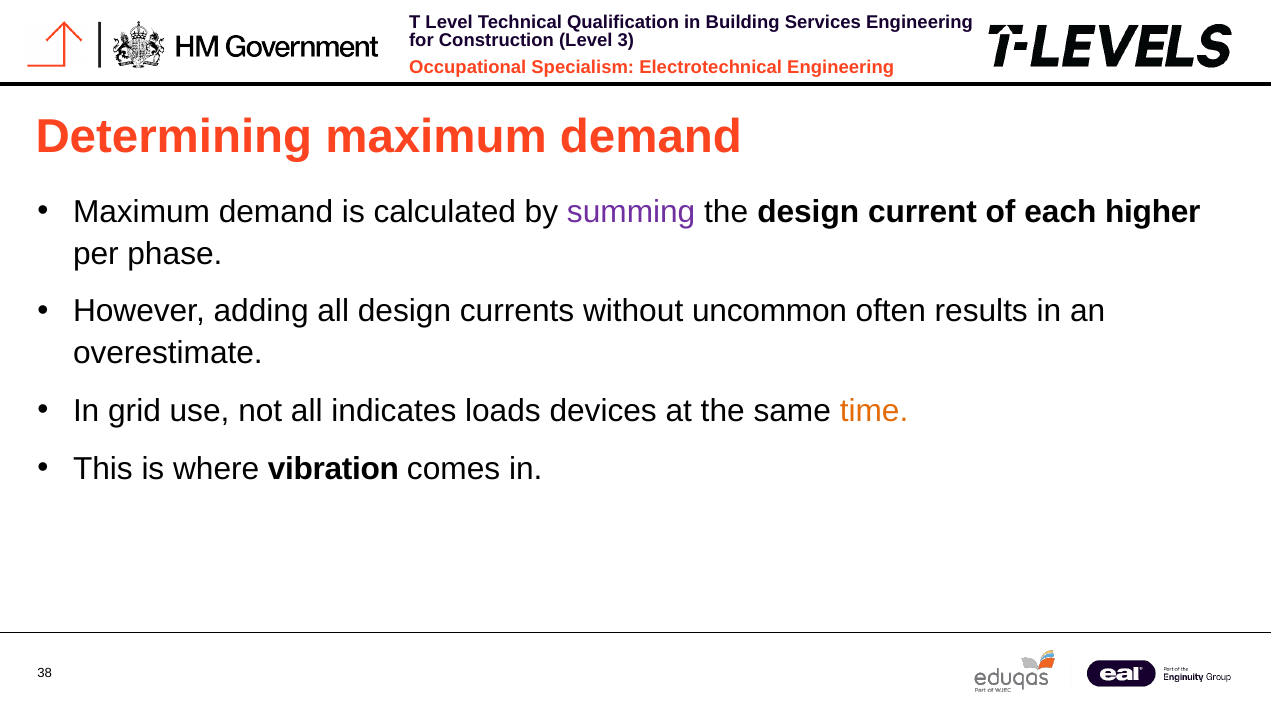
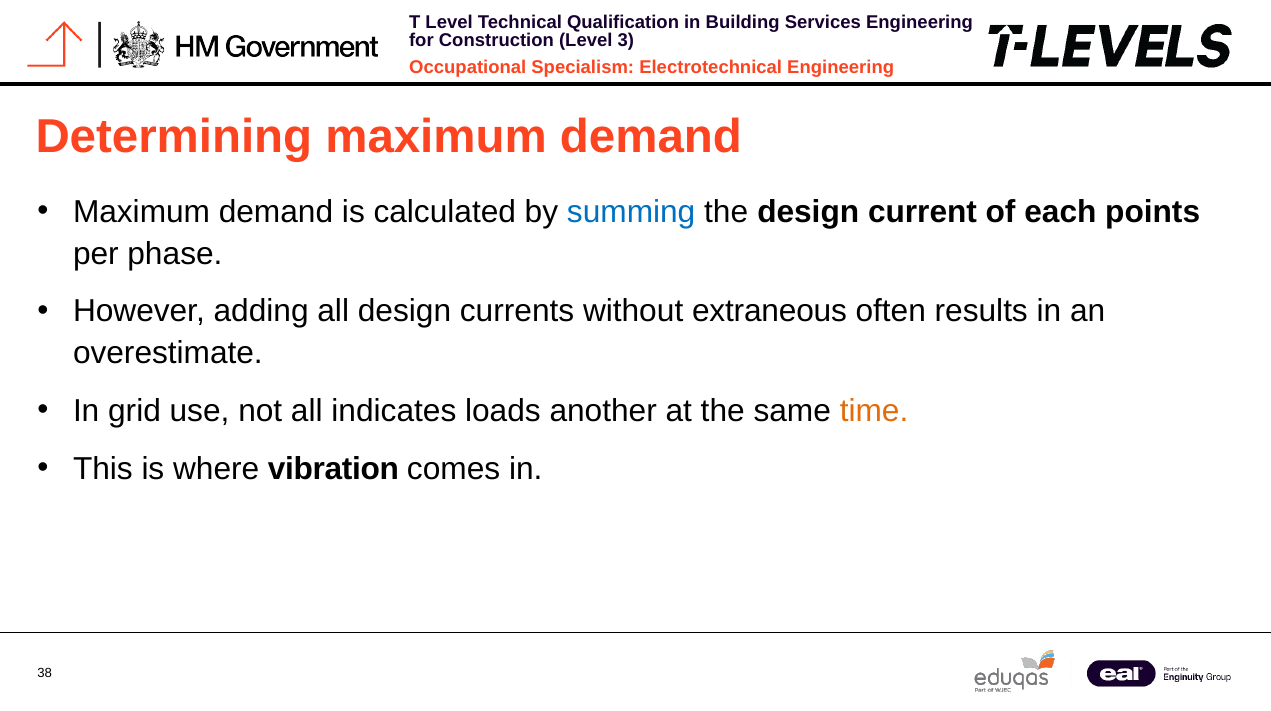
summing colour: purple -> blue
higher: higher -> points
uncommon: uncommon -> extraneous
devices: devices -> another
